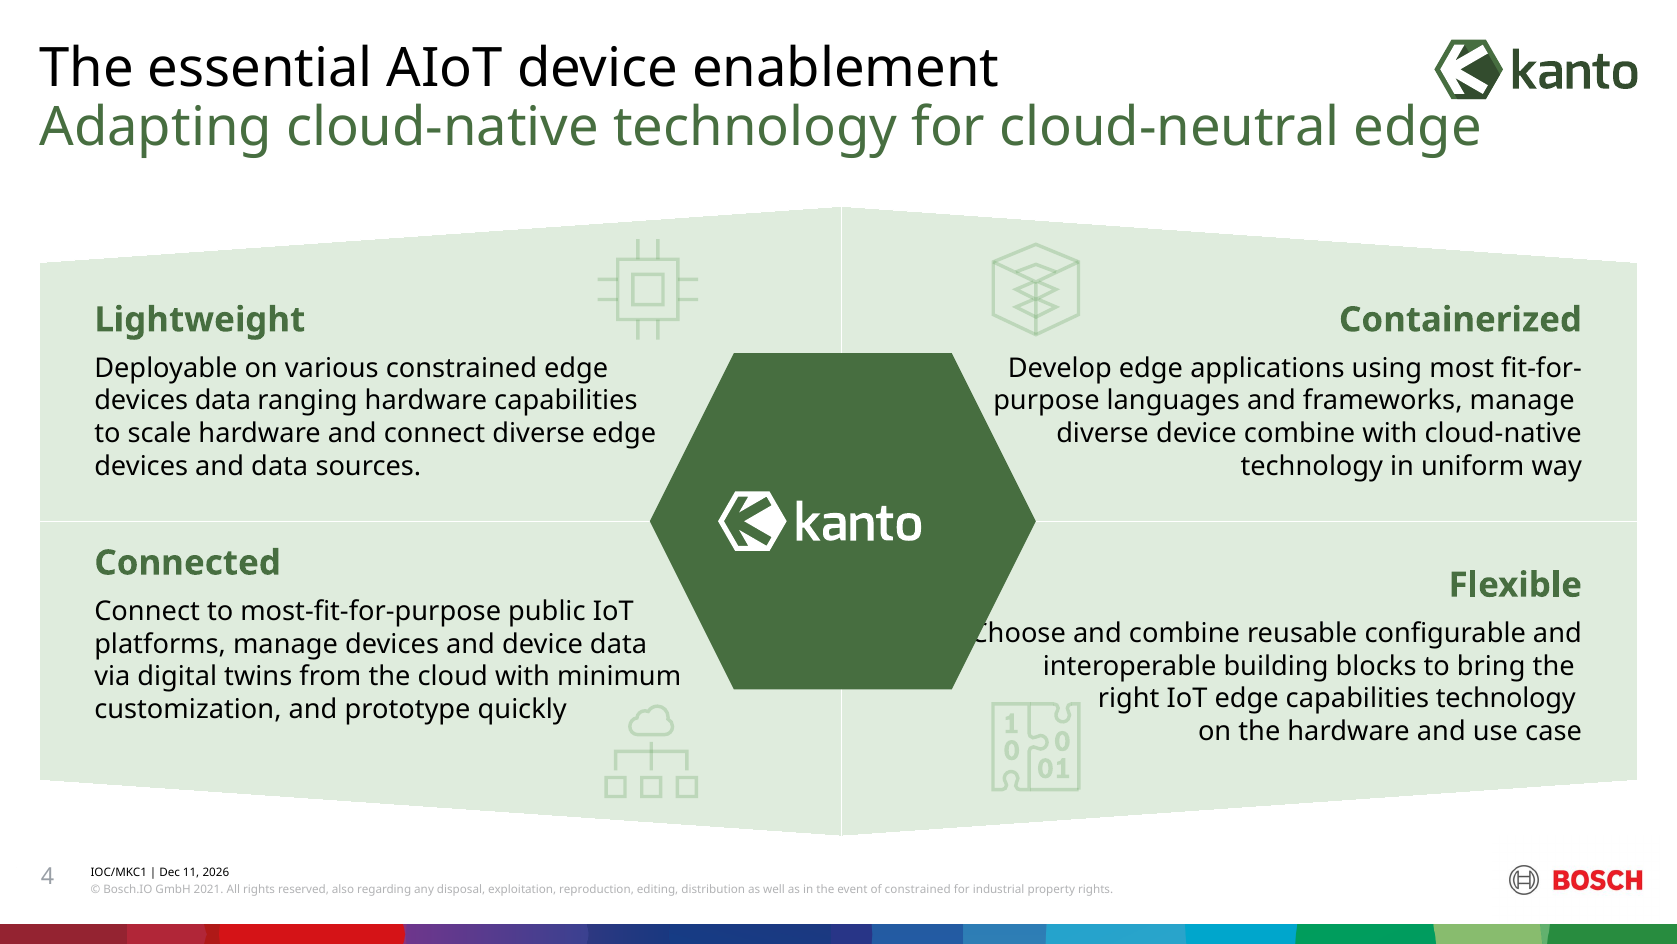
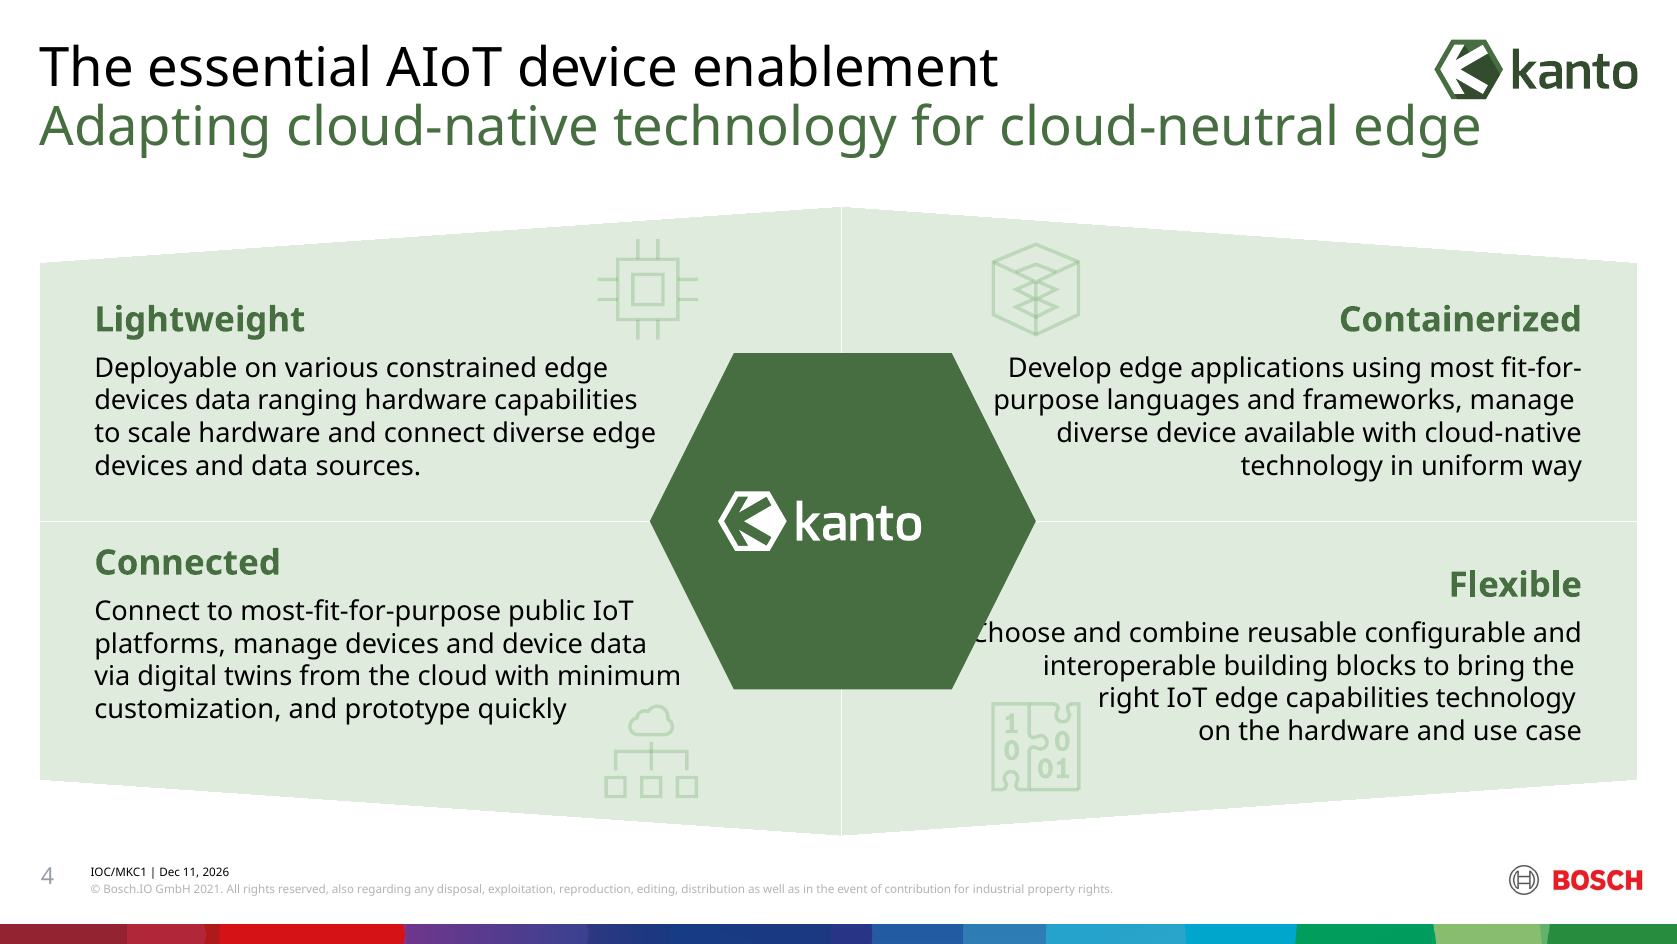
device combine: combine -> available
constrained at (918, 889): constrained -> contribution
